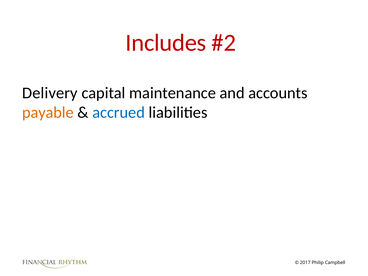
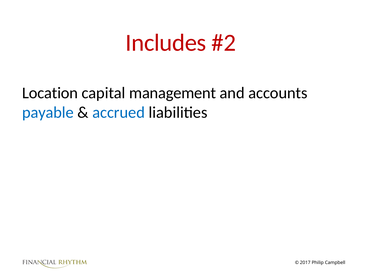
Delivery: Delivery -> Location
maintenance: maintenance -> management
payable colour: orange -> blue
